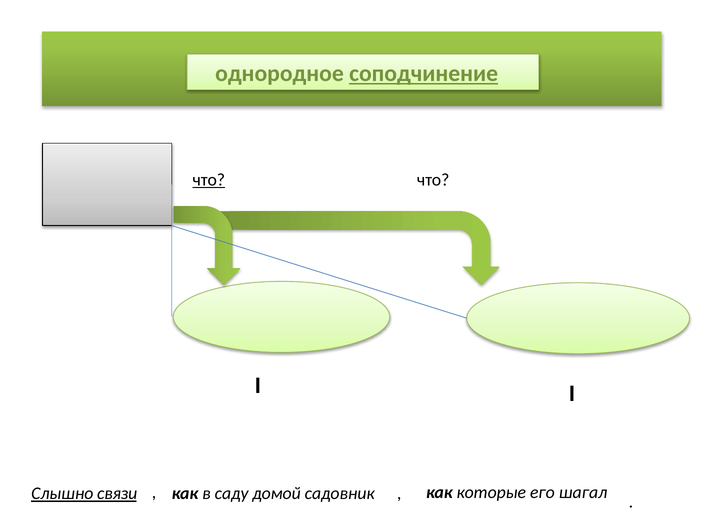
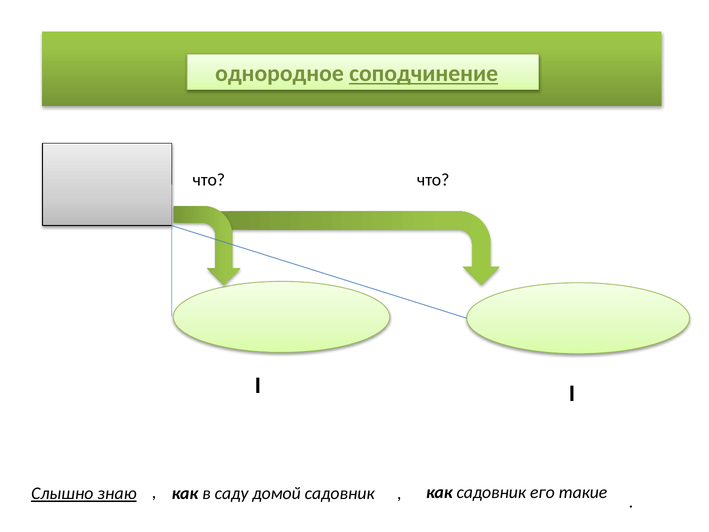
что at (209, 180) underline: present -> none
связи: связи -> знаю
как которые: которые -> садовник
шагал: шагал -> такие
